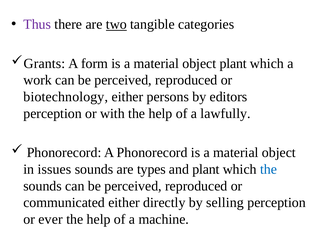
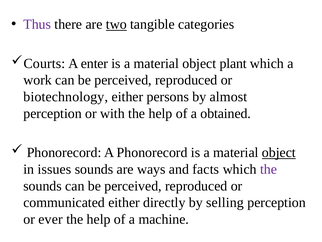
Grants: Grants -> Courts
form: form -> enter
editors: editors -> almost
lawfully: lawfully -> obtained
object at (279, 152) underline: none -> present
types: types -> ways
and plant: plant -> facts
the at (268, 169) colour: blue -> purple
